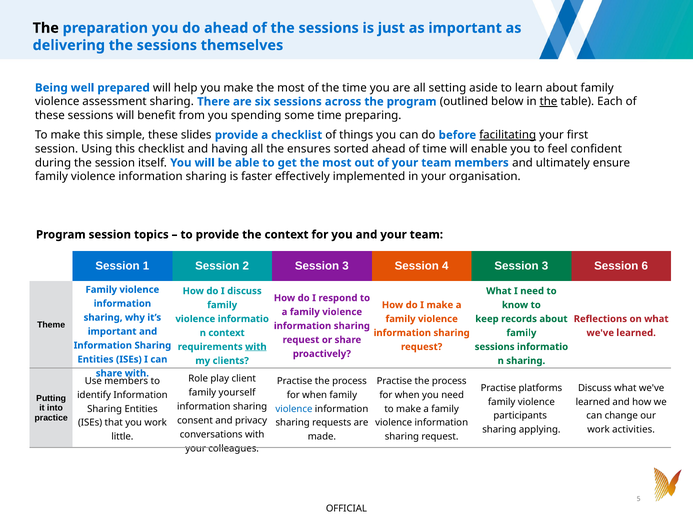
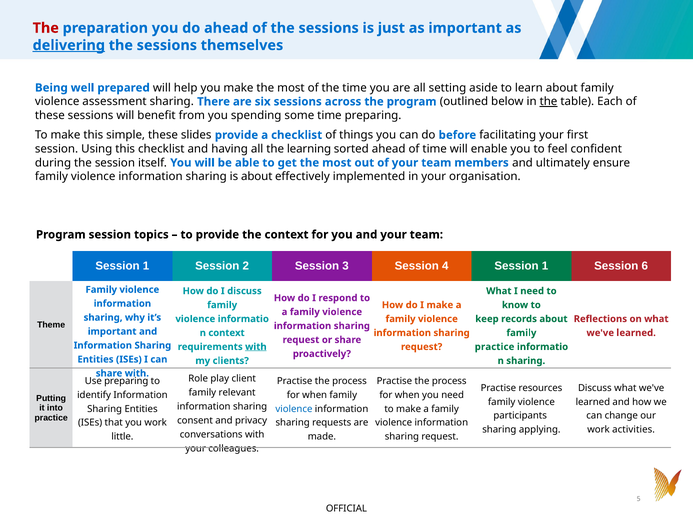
The at (46, 28) colour: black -> red
delivering underline: none -> present
facilitating underline: present -> none
ensures: ensures -> learning
is faster: faster -> about
4 Session 3: 3 -> 1
sessions at (495, 347): sessions -> practice
Use members: members -> preparing
platforms: platforms -> resources
yourself: yourself -> relevant
